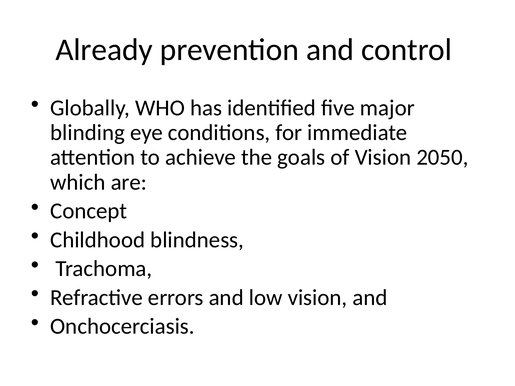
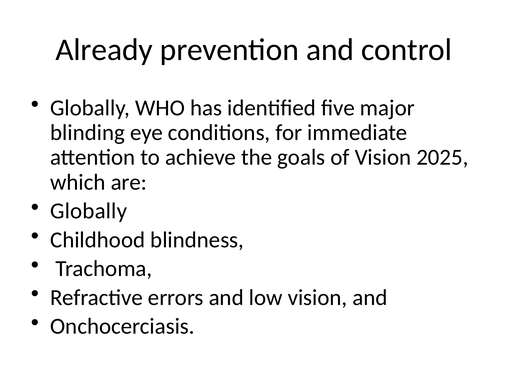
2050: 2050 -> 2025
Concept at (89, 211): Concept -> Globally
